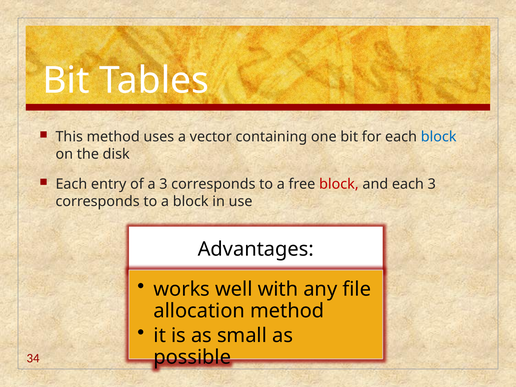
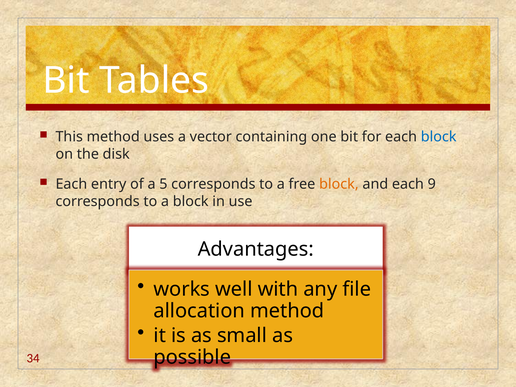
a 3: 3 -> 5
block at (339, 184) colour: red -> orange
each 3: 3 -> 9
